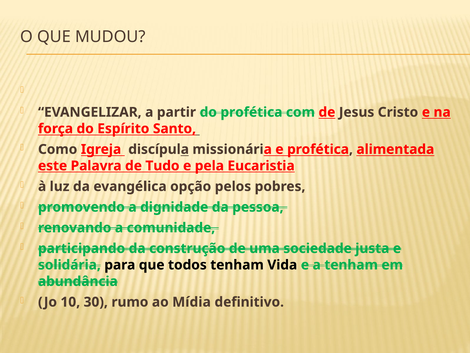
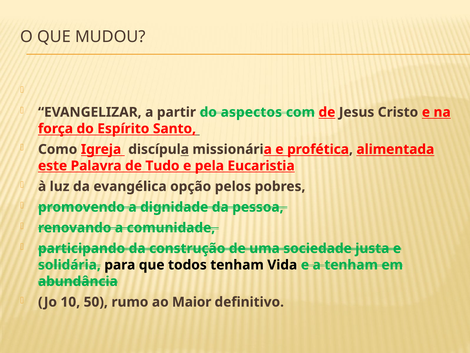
do profética: profética -> aspectos
30: 30 -> 50
Mídia: Mídia -> Maior
